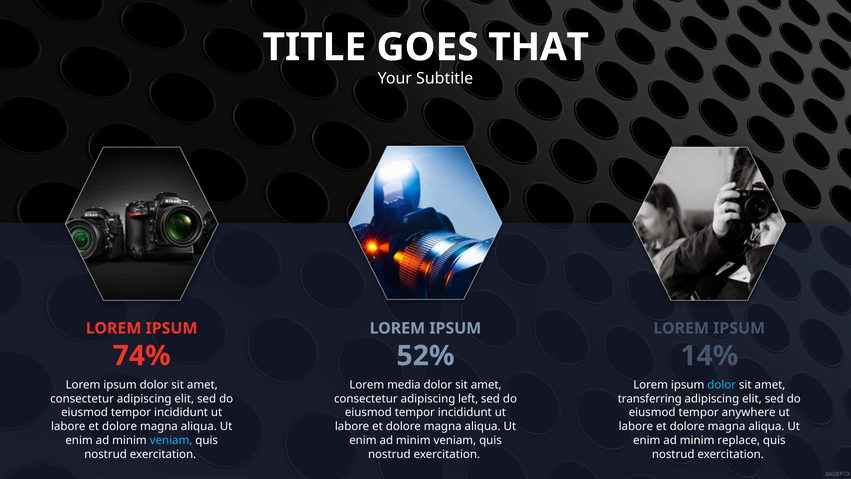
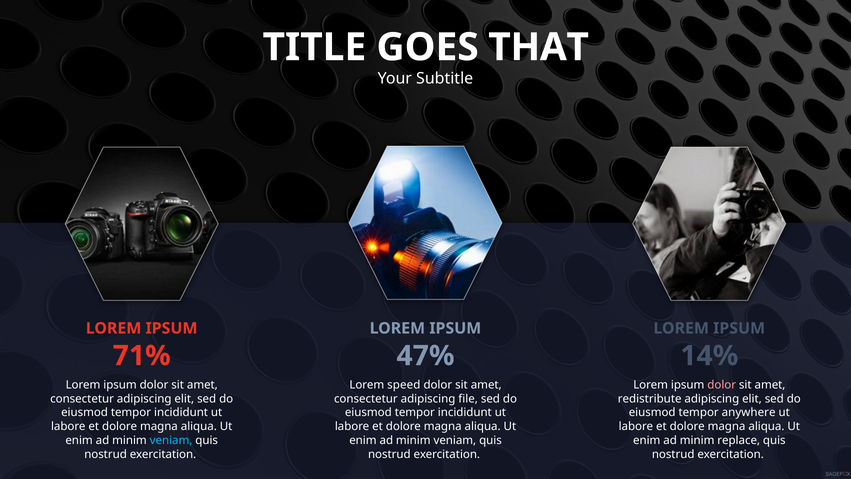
74%: 74% -> 71%
52%: 52% -> 47%
media: media -> speed
dolor at (722, 385) colour: light blue -> pink
left: left -> file
transferring: transferring -> redistribute
